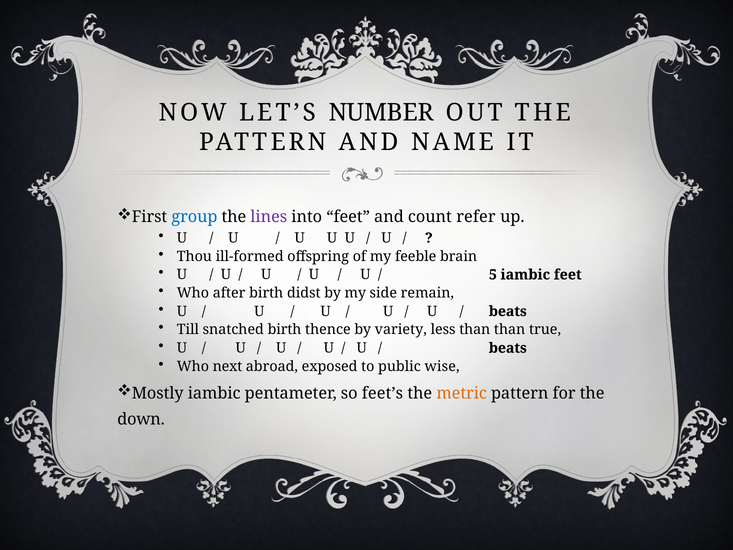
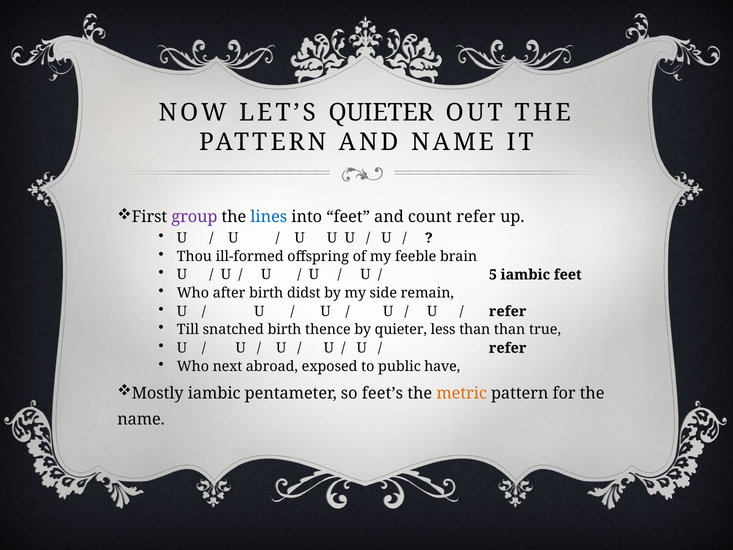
LET’S NUMBER: NUMBER -> QUIETER
group colour: blue -> purple
lines colour: purple -> blue
beats at (508, 311): beats -> refer
by variety: variety -> quieter
beats at (508, 348): beats -> refer
wise: wise -> have
down at (141, 419): down -> name
